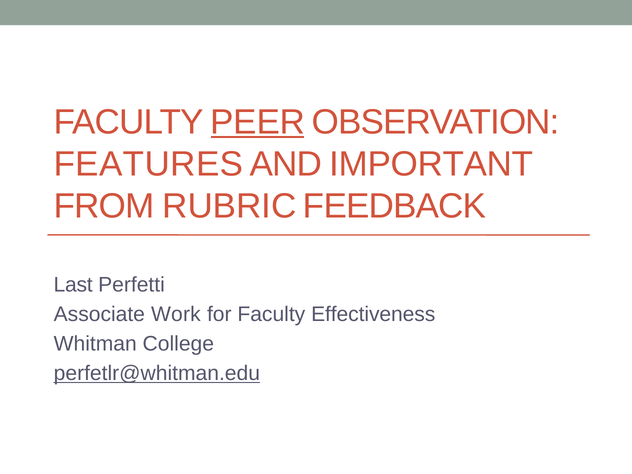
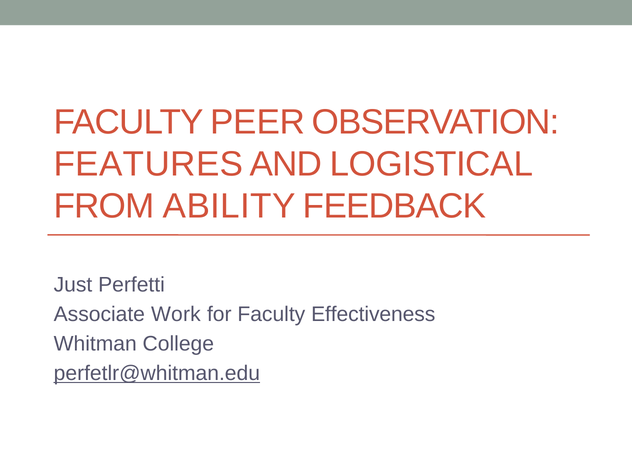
PEER underline: present -> none
IMPORTANT: IMPORTANT -> LOGISTICAL
RUBRIC: RUBRIC -> ABILITY
Last: Last -> Just
